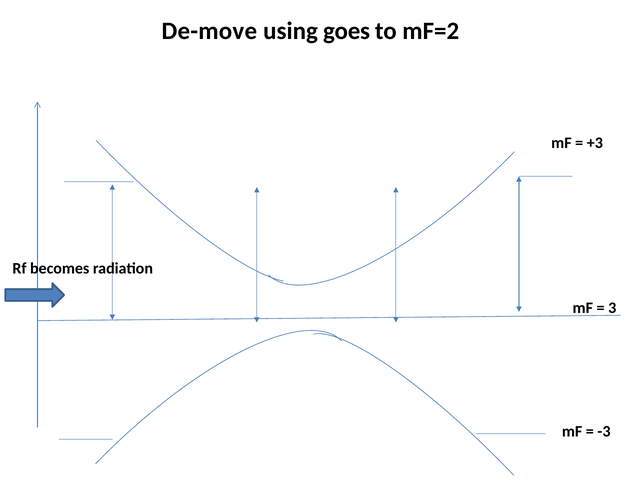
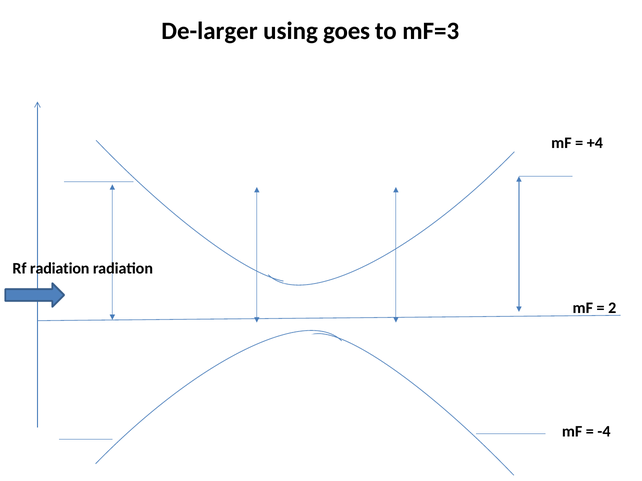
De-move: De-move -> De-larger
mF=2: mF=2 -> mF=3
+3: +3 -> +4
Rf becomes: becomes -> radiation
3: 3 -> 2
-3: -3 -> -4
